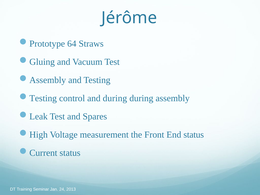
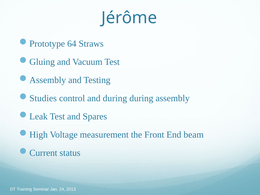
Testing at (43, 98): Testing -> Studies
End status: status -> beam
